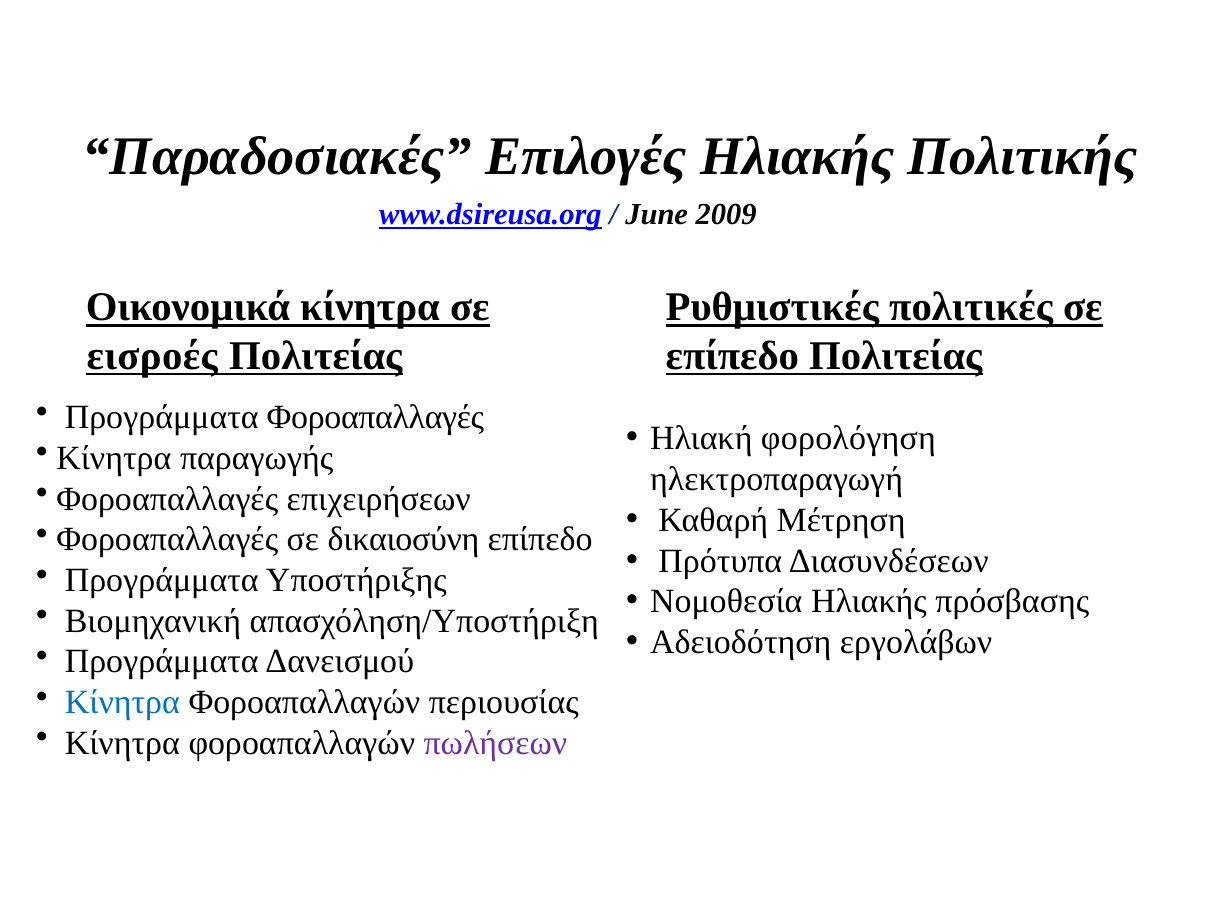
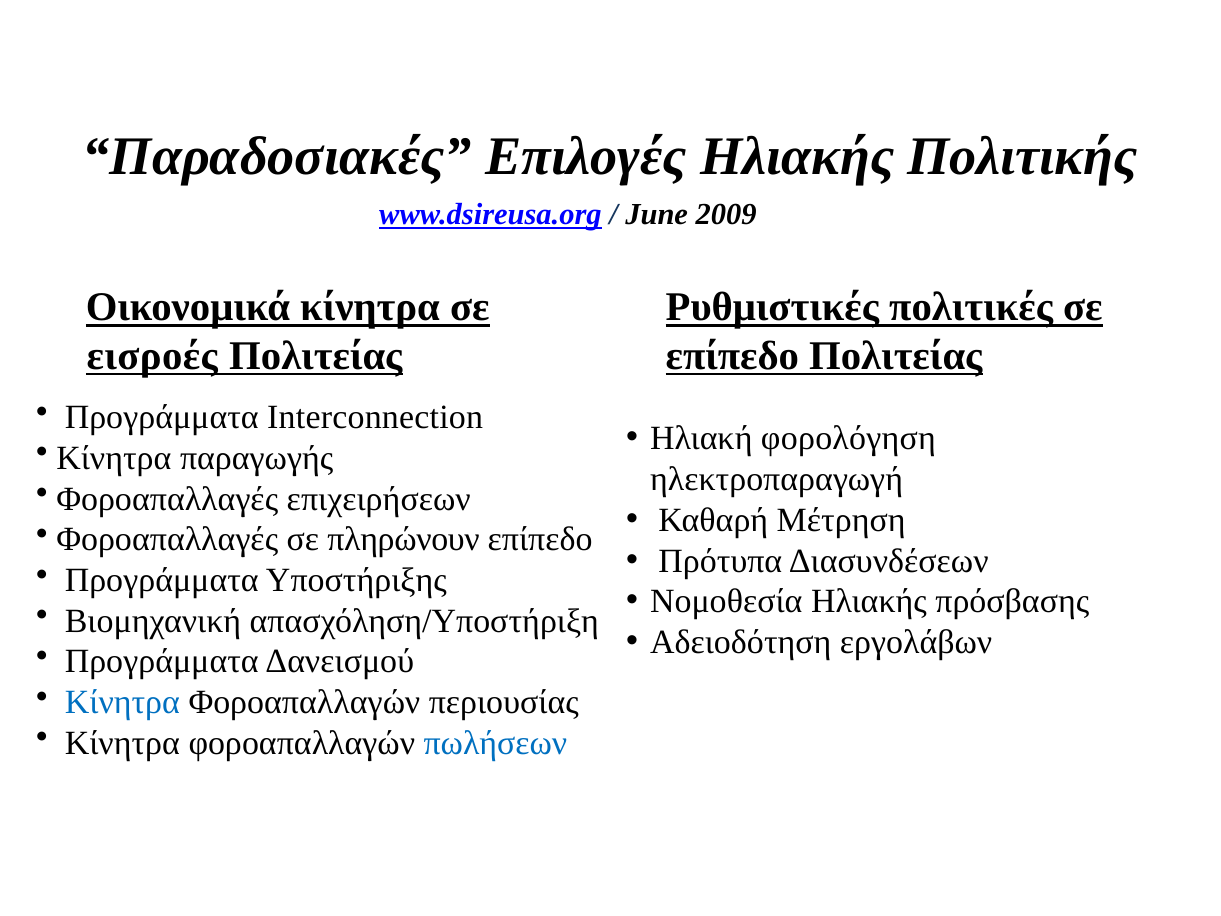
Προγράμματα Φοροαπαλλαγές: Φοροαπαλλαγές -> Interconnection
δικαιοσύνη: δικαιοσύνη -> πληρώνουν
πωλήσεων colour: purple -> blue
